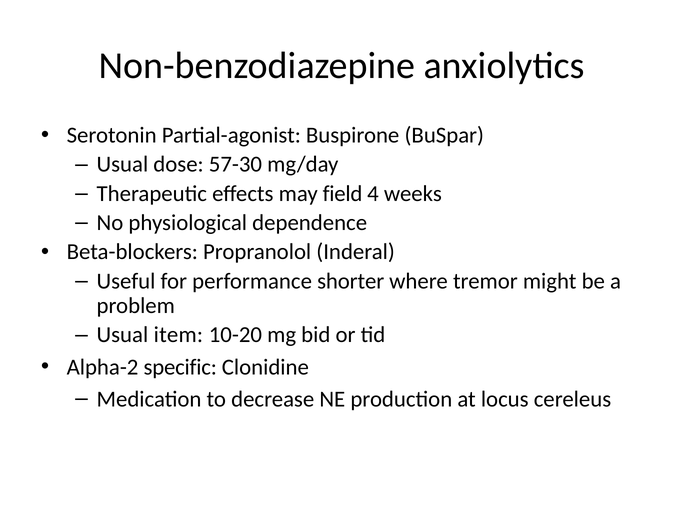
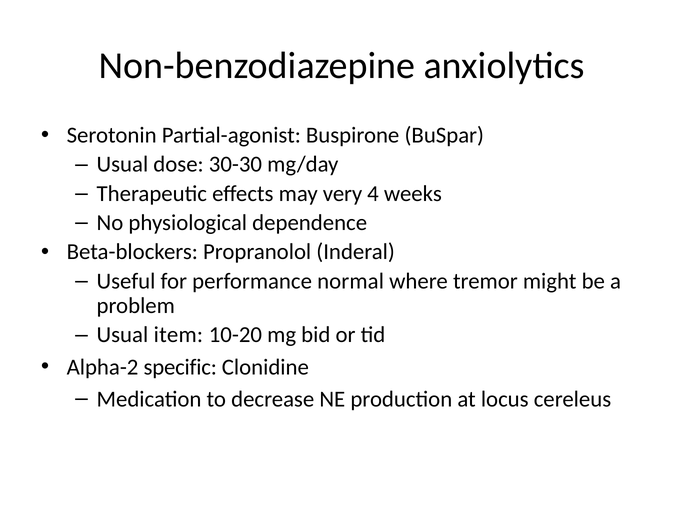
57-30: 57-30 -> 30-30
field: field -> very
shorter: shorter -> normal
